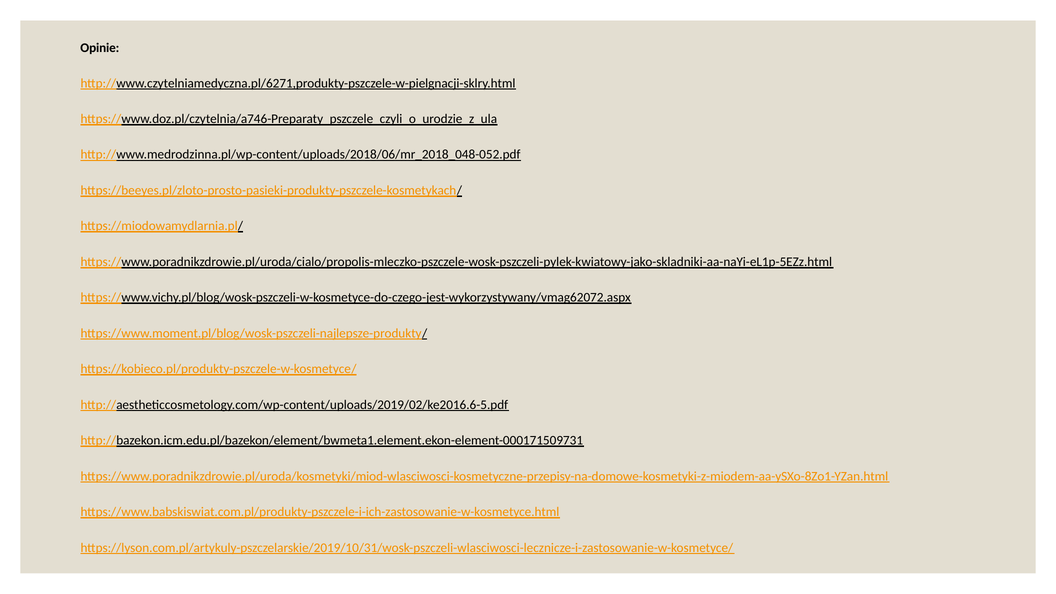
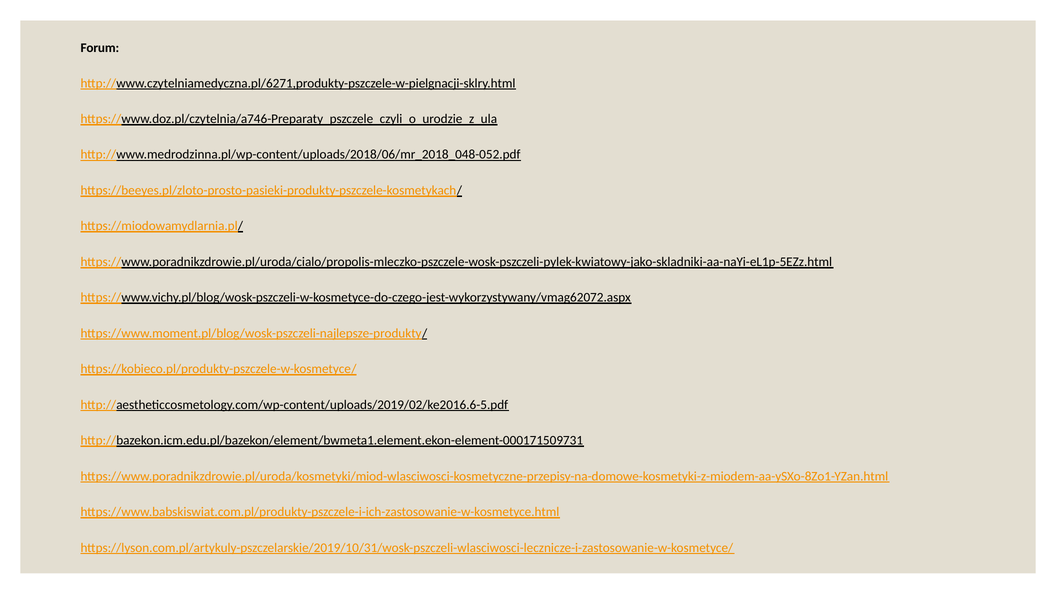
Opinie: Opinie -> Forum
